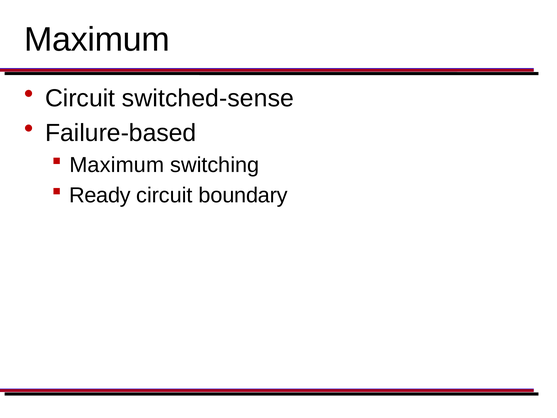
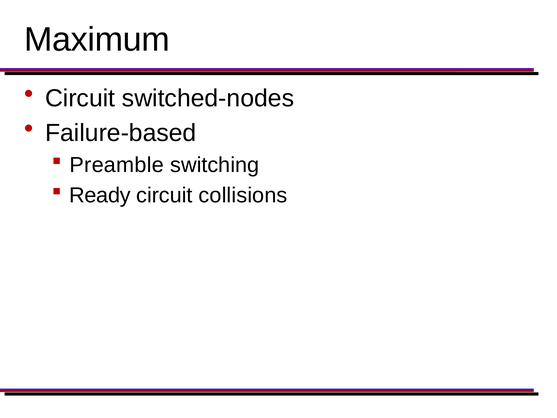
switched-sense: switched-sense -> switched-nodes
Maximum at (117, 165): Maximum -> Preamble
boundary: boundary -> collisions
